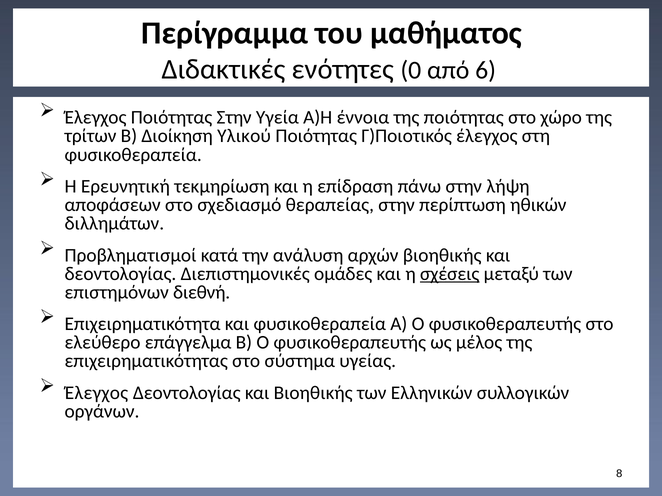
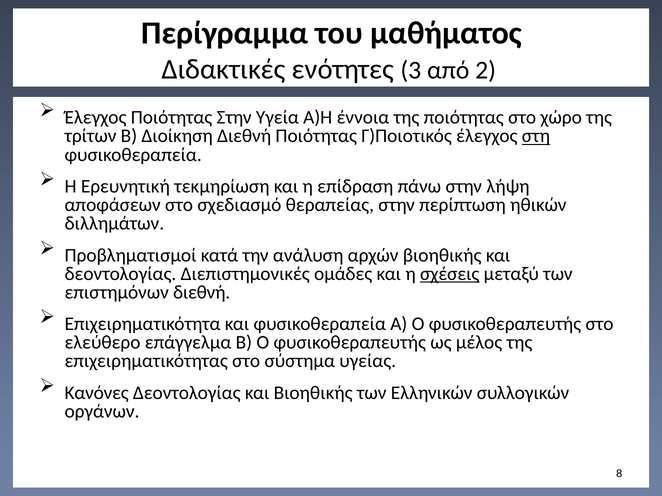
0: 0 -> 3
6: 6 -> 2
Διοίκηση Υλικού: Υλικού -> Διεθνή
στη underline: none -> present
Έλεγχος at (96, 393): Έλεγχος -> Κανόνες
